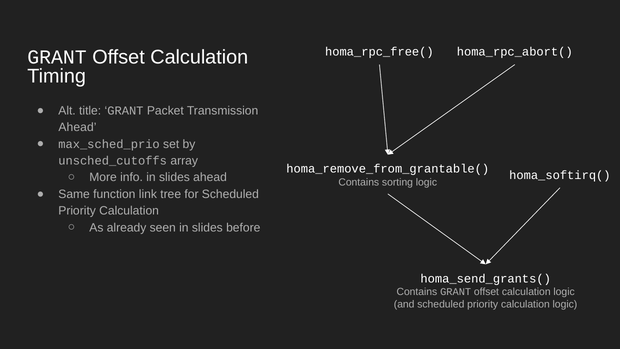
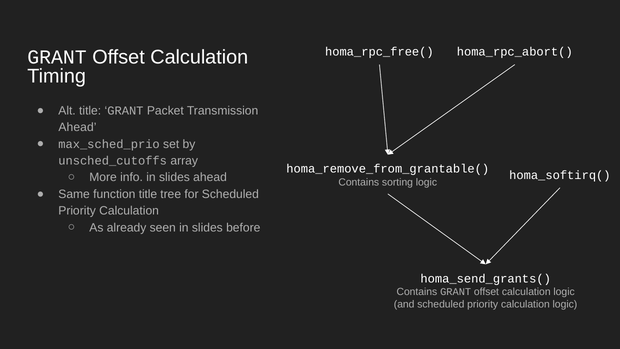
function link: link -> title
